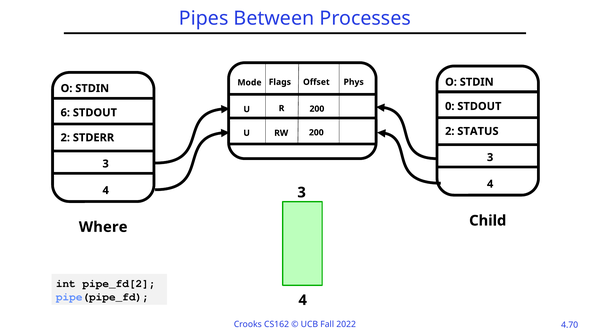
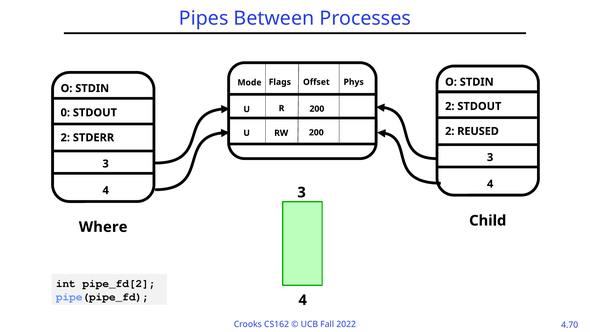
0 at (450, 106): 0 -> 2
6: 6 -> 0
STATUS: STATUS -> REUSED
